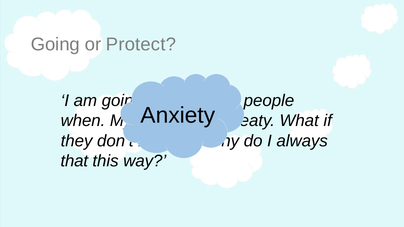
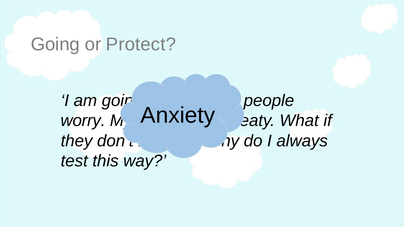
when: when -> worry
that: that -> test
